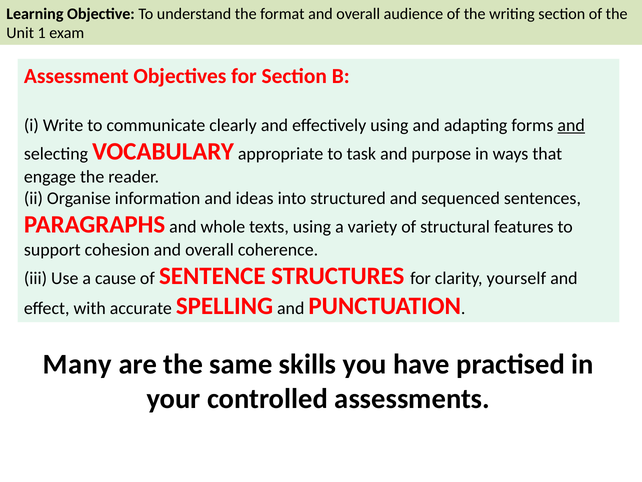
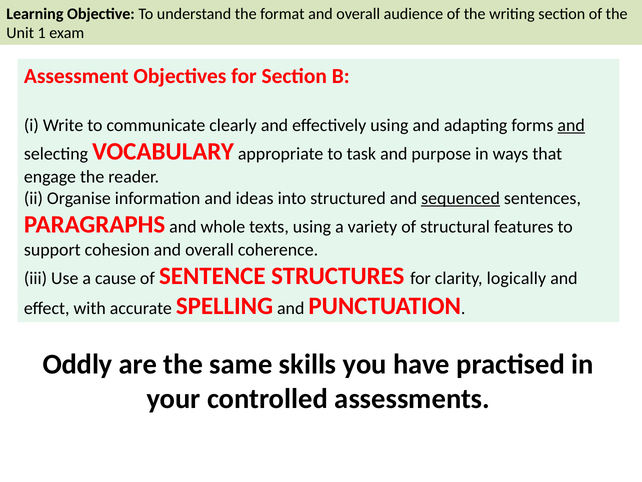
sequenced underline: none -> present
yourself: yourself -> logically
Many: Many -> Oddly
